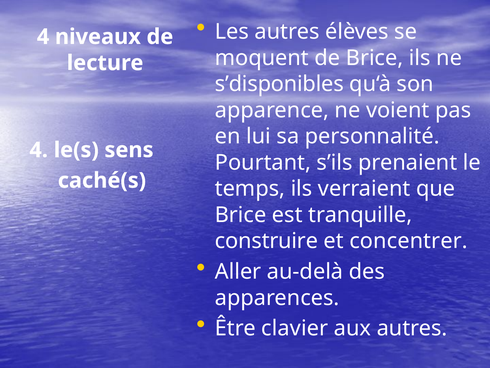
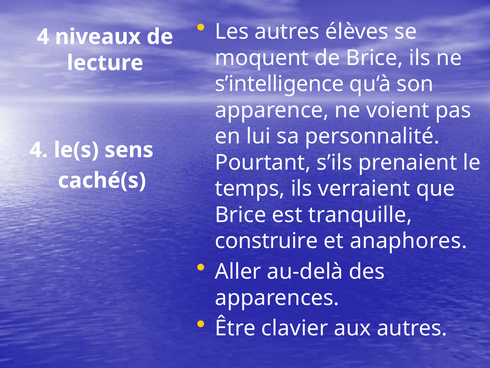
s’disponibles: s’disponibles -> s’intelligence
concentrer: concentrer -> anaphores
